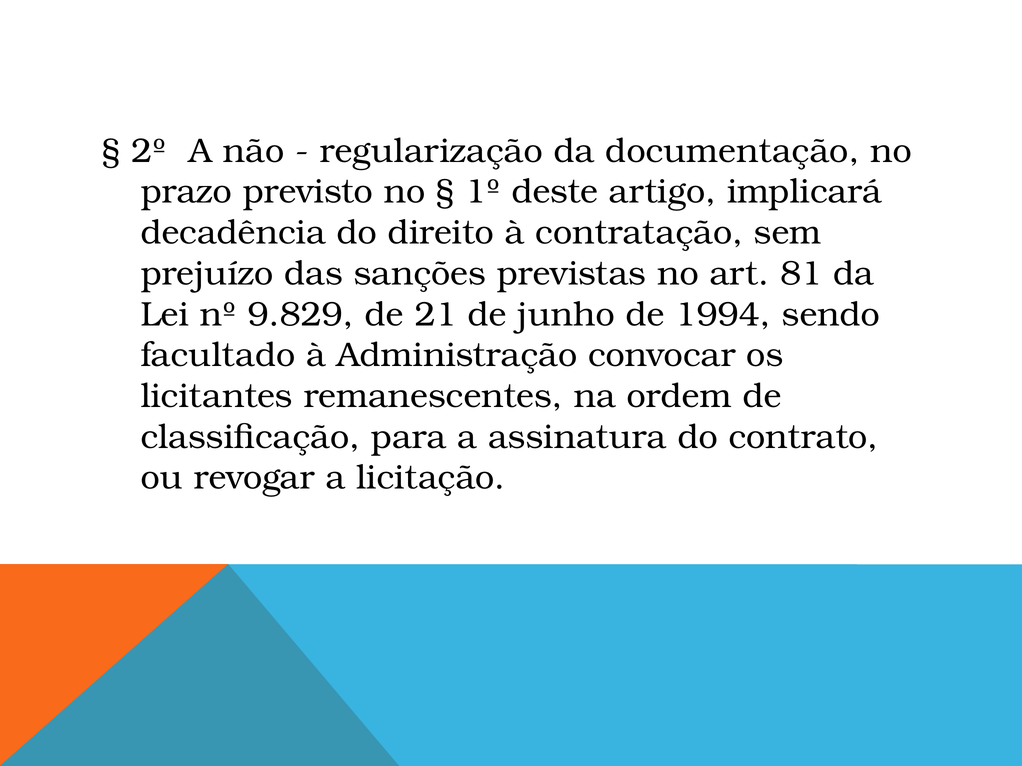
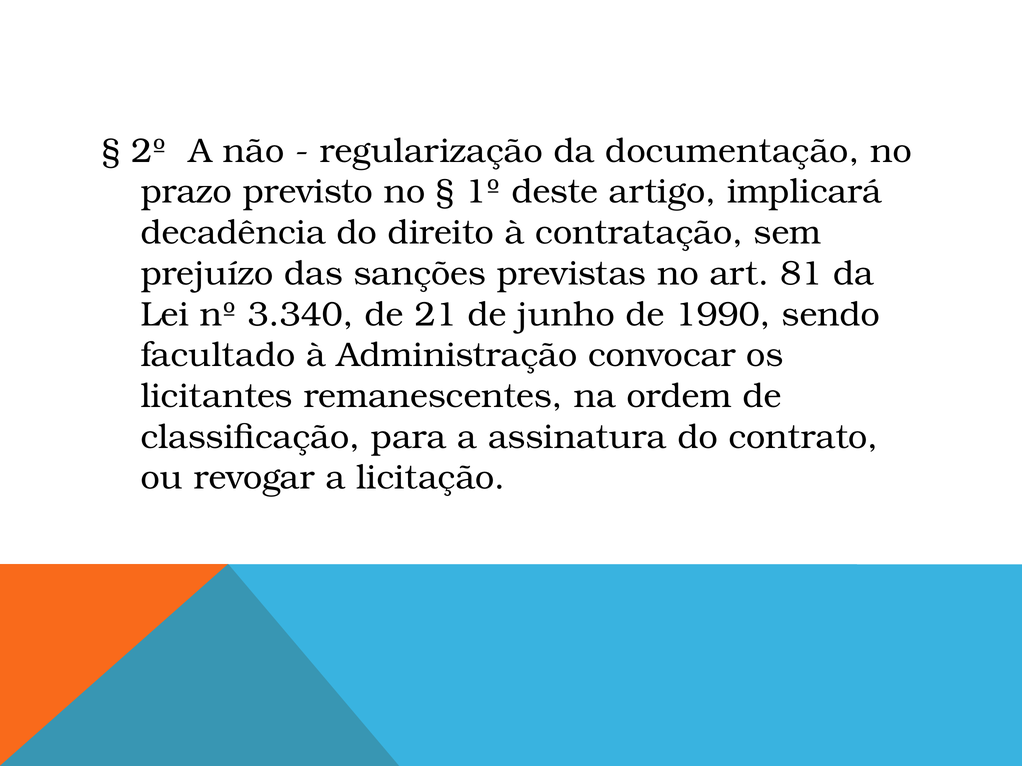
9.829: 9.829 -> 3.340
1994: 1994 -> 1990
